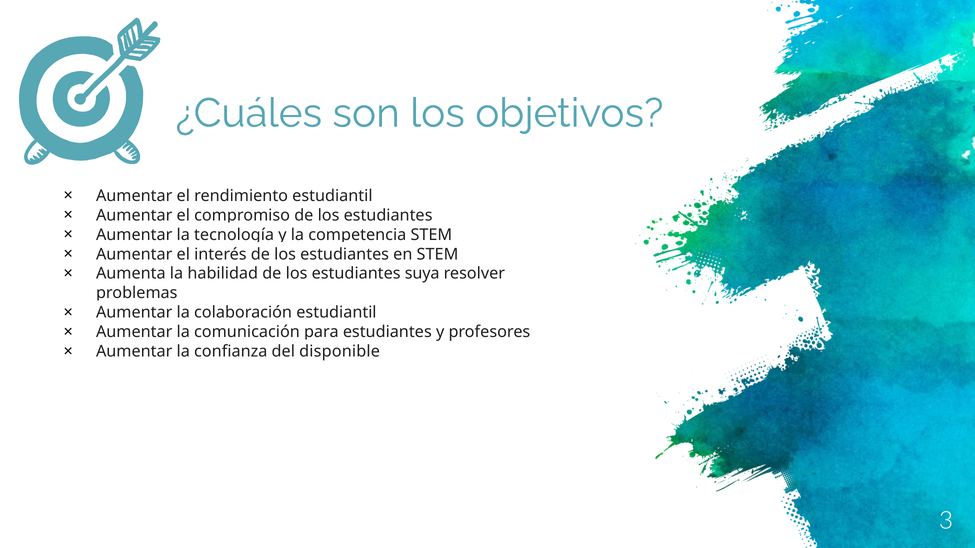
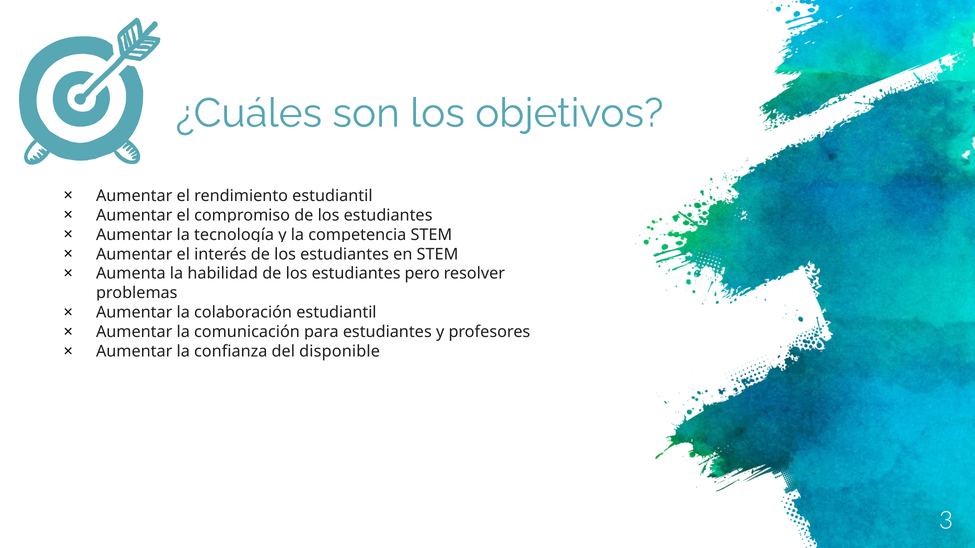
suya: suya -> pero
